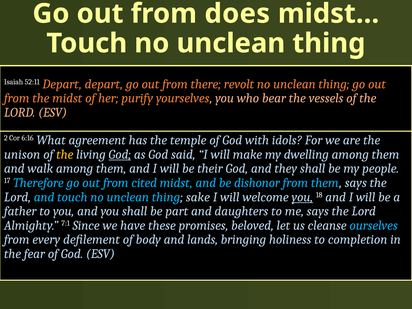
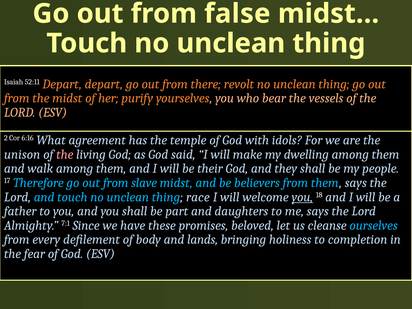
does: does -> false
the at (65, 154) colour: yellow -> pink
God at (120, 154) underline: present -> none
cited: cited -> slave
dishonor: dishonor -> believers
sake: sake -> race
